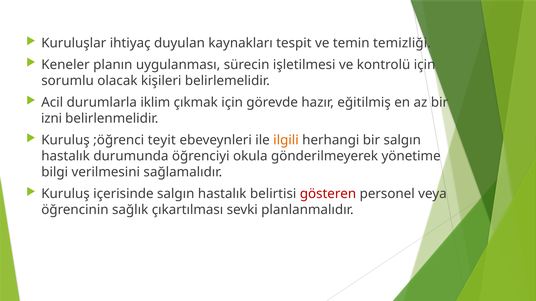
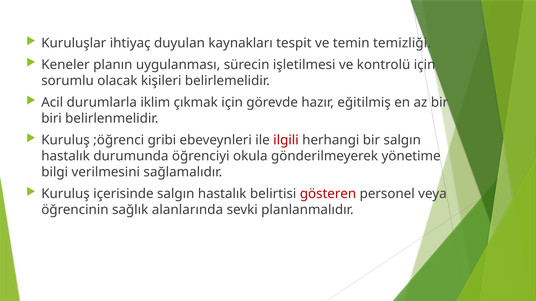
izni: izni -> biri
teyit: teyit -> gribi
ilgili colour: orange -> red
çıkartılması: çıkartılması -> alanlarında
